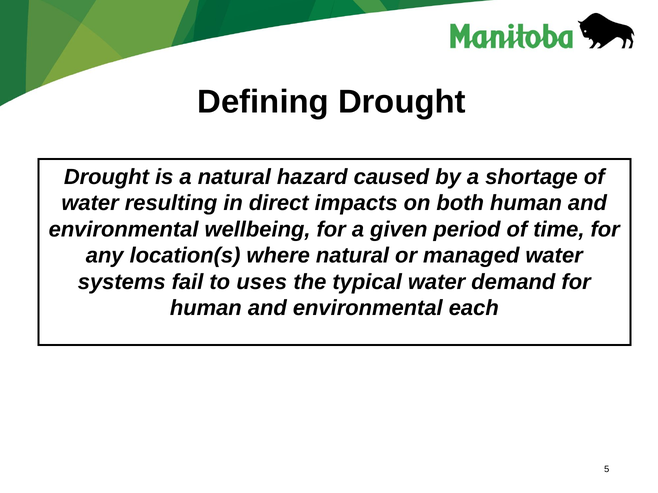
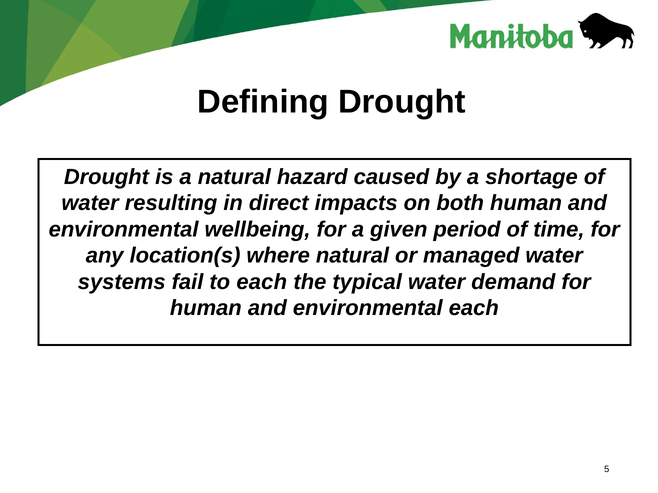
to uses: uses -> each
